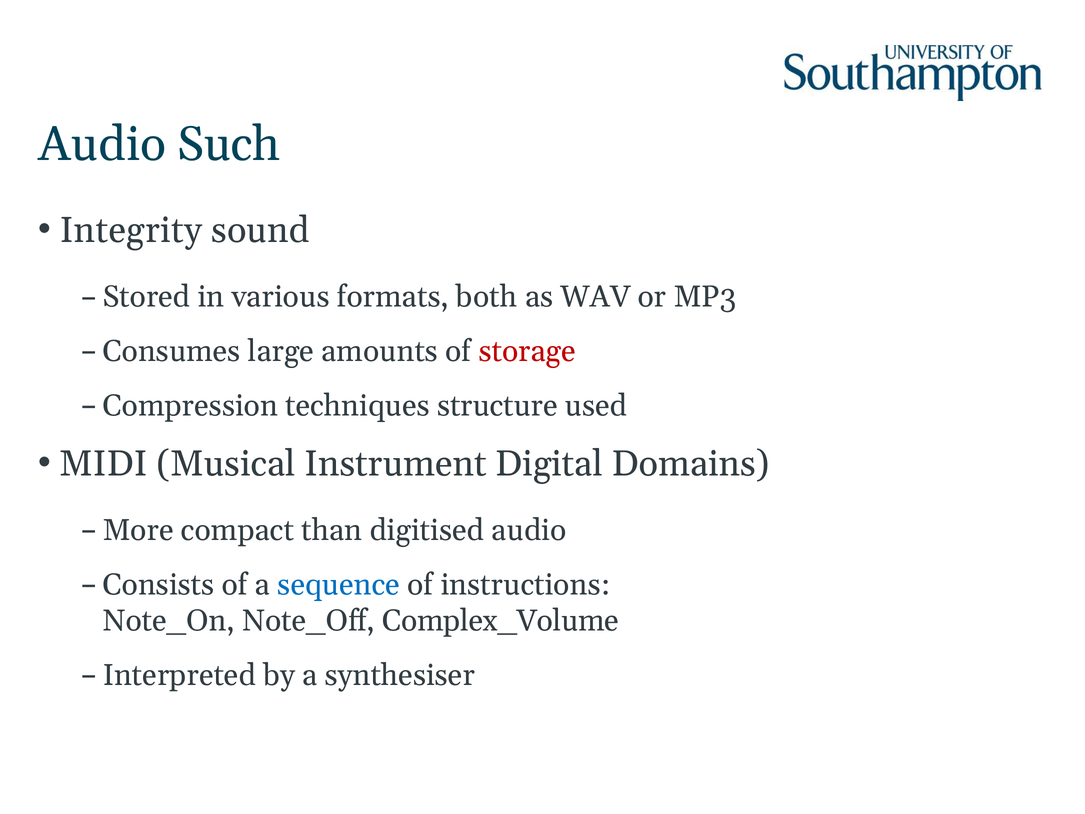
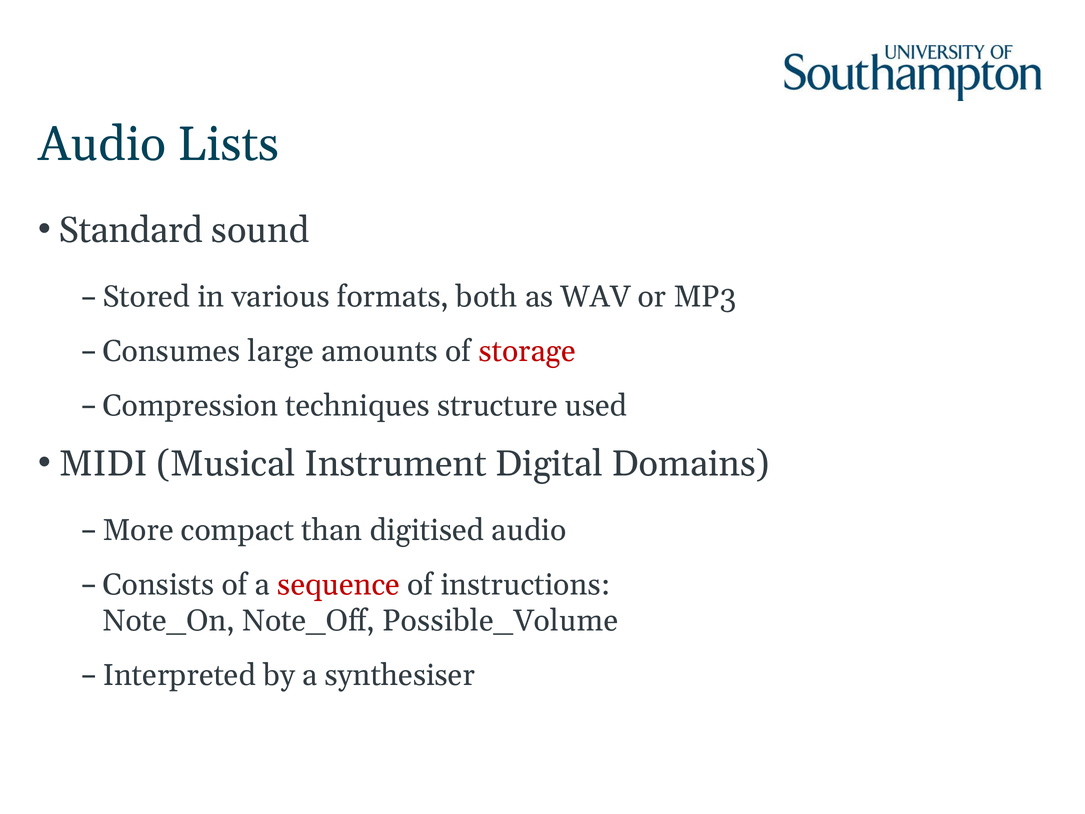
Such: Such -> Lists
Integrity: Integrity -> Standard
sequence colour: blue -> red
Complex_Volume: Complex_Volume -> Possible_Volume
